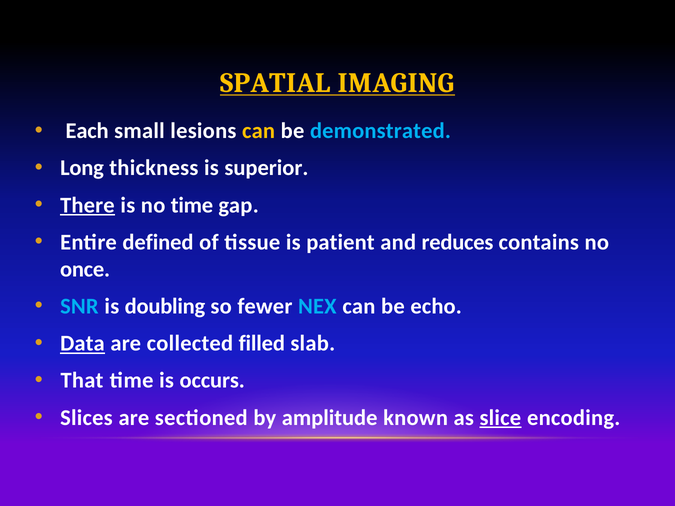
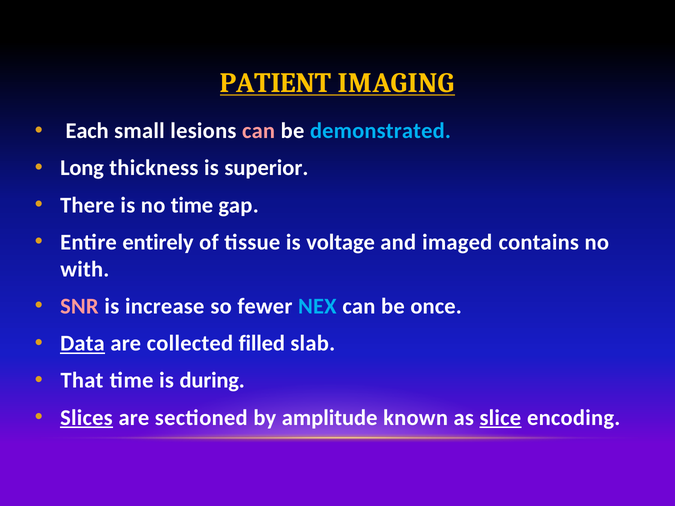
SPATIAL: SPATIAL -> PATIENT
can at (259, 131) colour: yellow -> pink
There underline: present -> none
defined: defined -> entirely
patient: patient -> voltage
reduces: reduces -> imaged
once: once -> with
SNR colour: light blue -> pink
doubling: doubling -> increase
echo: echo -> once
occurs: occurs -> during
Slices underline: none -> present
